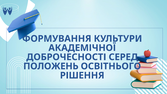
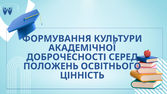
РІШЕННЯ: РІШЕННЯ -> ЦІННІСТЬ
